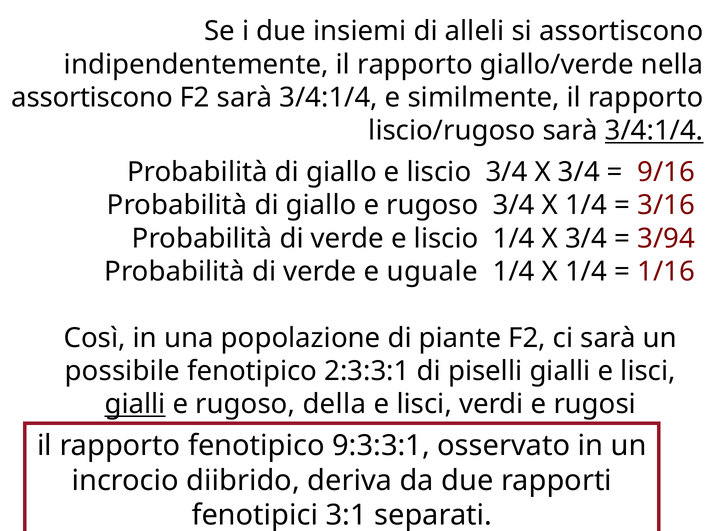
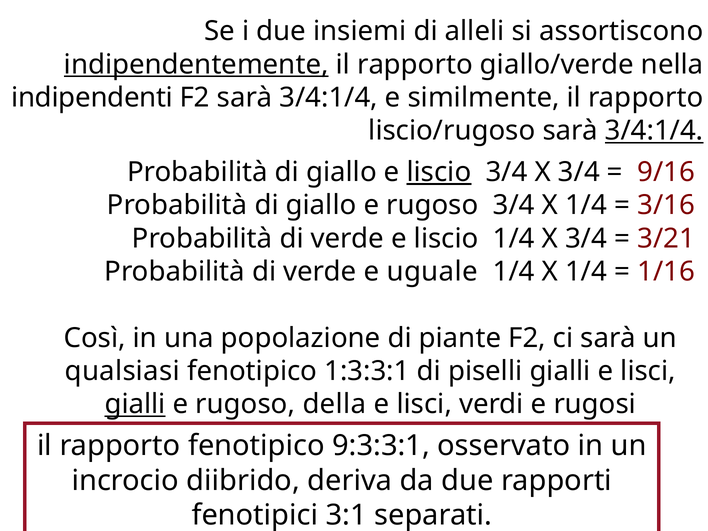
indipendentemente underline: none -> present
assortiscono at (92, 98): assortiscono -> indipendenti
liscio at (439, 172) underline: none -> present
3/94: 3/94 -> 3/21
possibile: possibile -> qualsiasi
2:3:3:1: 2:3:3:1 -> 1:3:3:1
